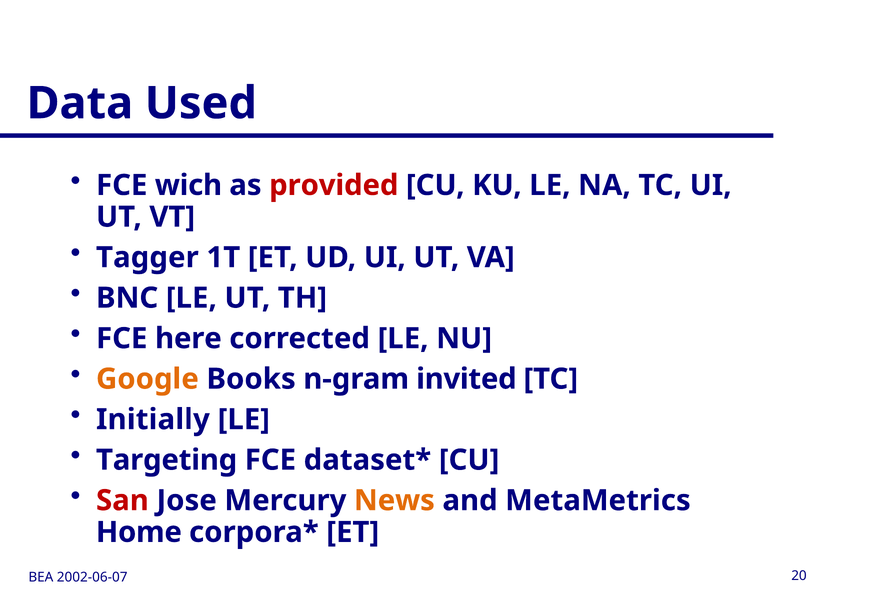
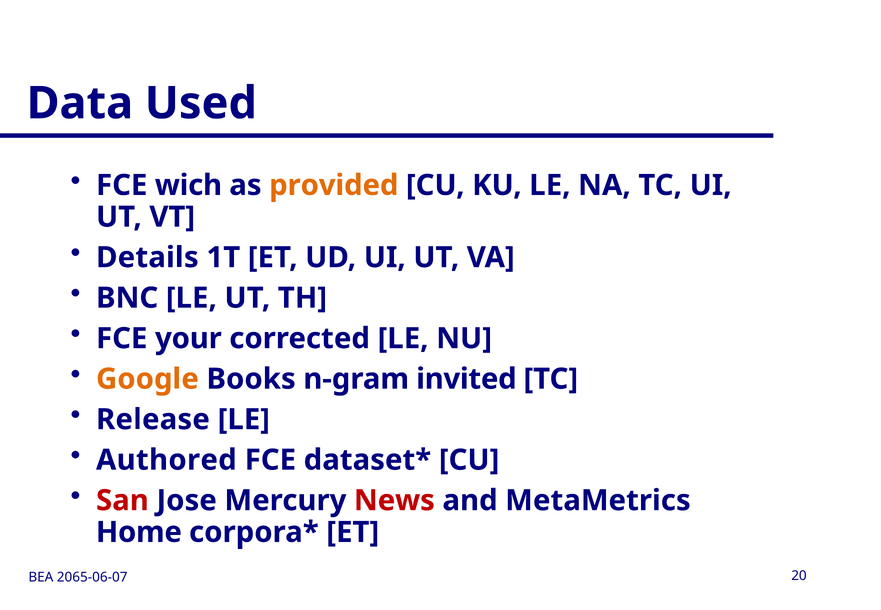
provided colour: red -> orange
Tagger: Tagger -> Details
here: here -> your
Initially: Initially -> Release
Targeting: Targeting -> Authored
News colour: orange -> red
2002-06-07: 2002-06-07 -> 2065-06-07
